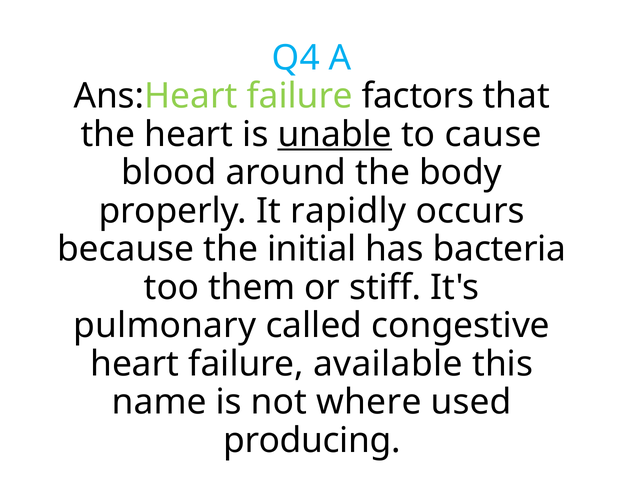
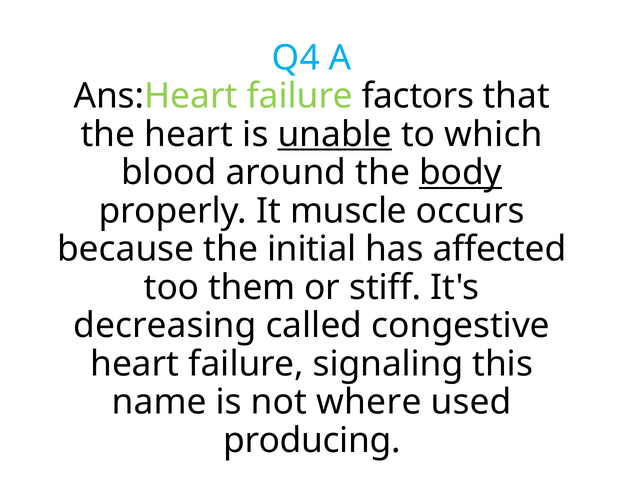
cause: cause -> which
body underline: none -> present
rapidly: rapidly -> muscle
bacteria: bacteria -> affected
pulmonary: pulmonary -> decreasing
available: available -> signaling
